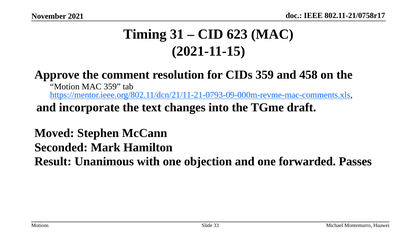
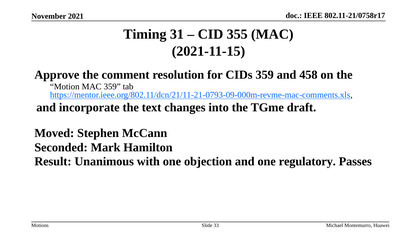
623: 623 -> 355
forwarded: forwarded -> regulatory
